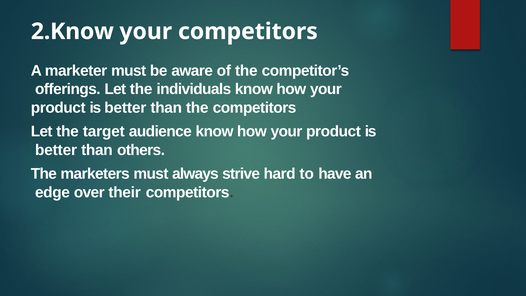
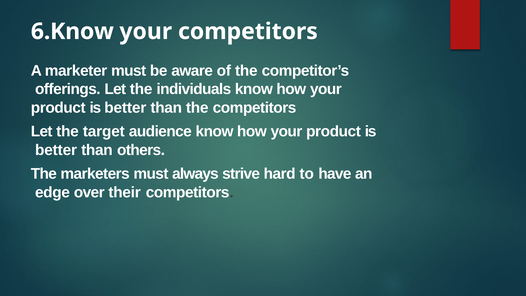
2.Know: 2.Know -> 6.Know
